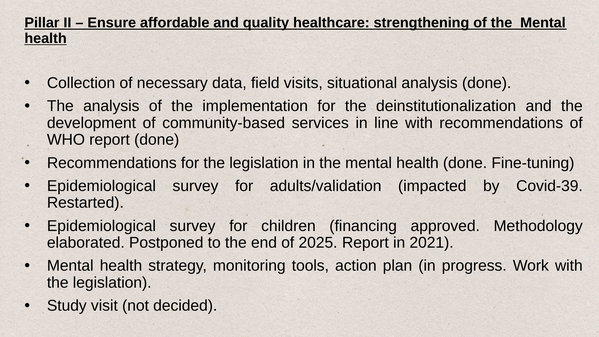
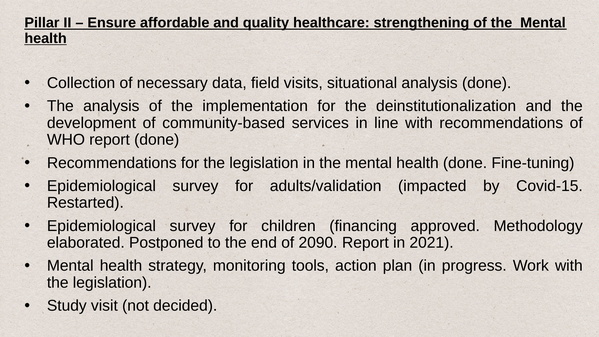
Covid-39: Covid-39 -> Covid-15
2025: 2025 -> 2090
